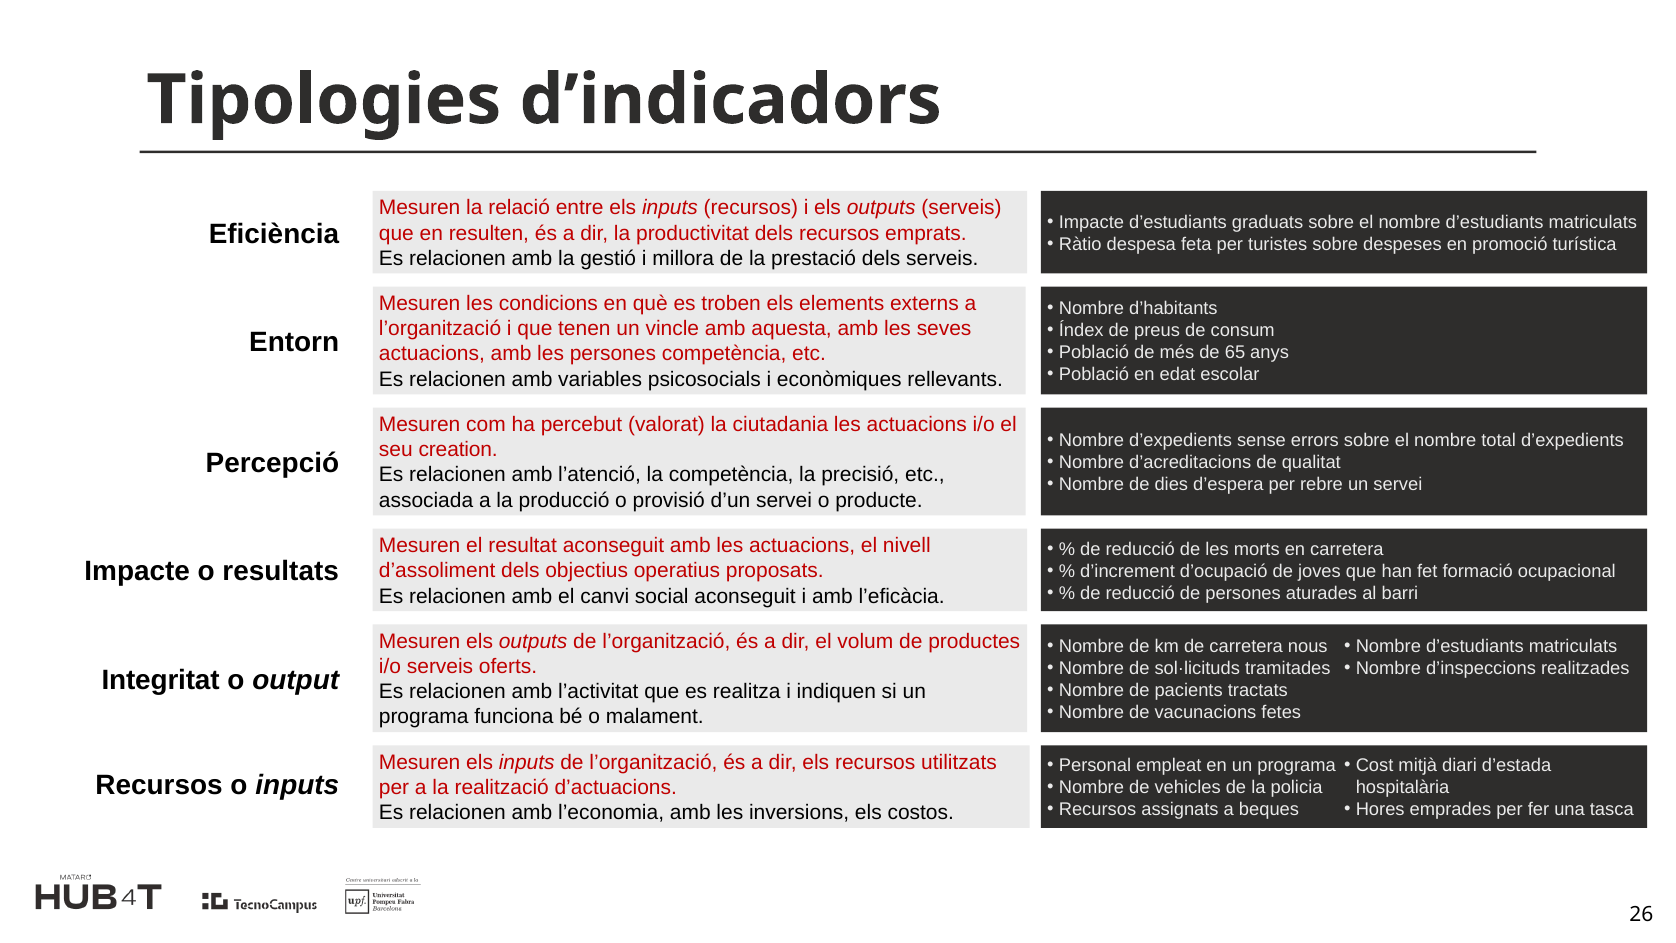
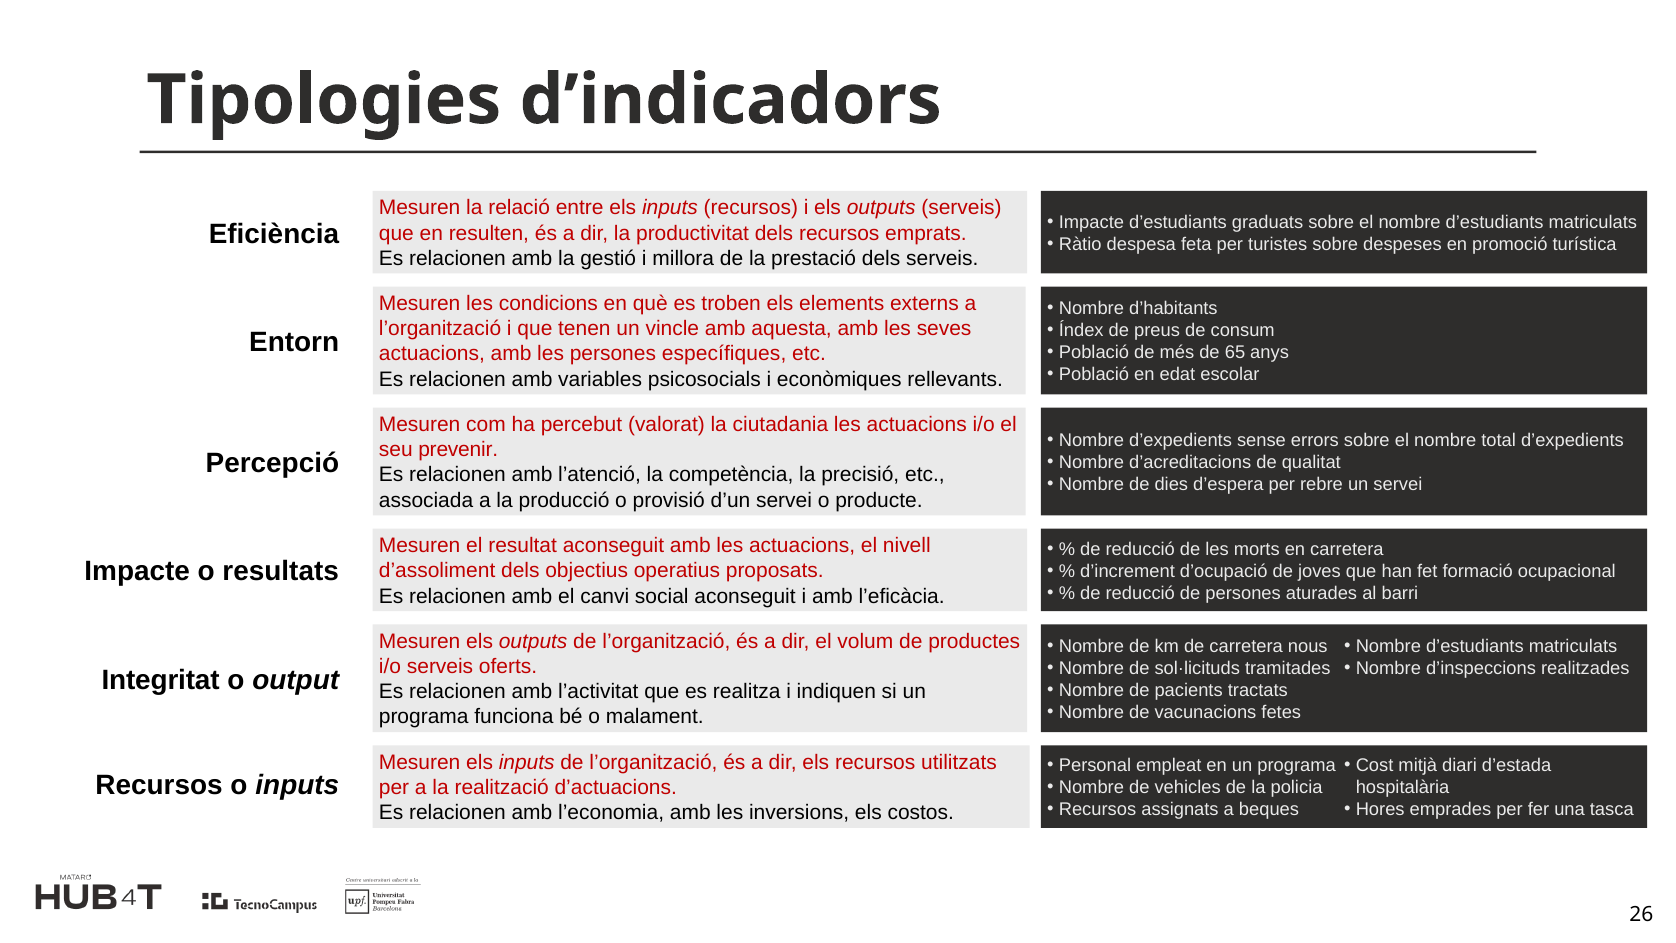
persones competència: competència -> específiques
creation: creation -> prevenir
